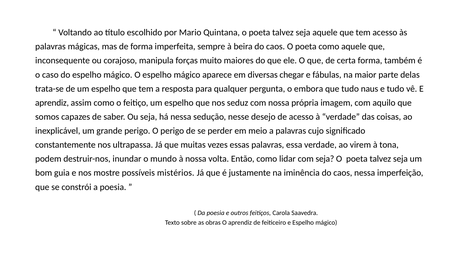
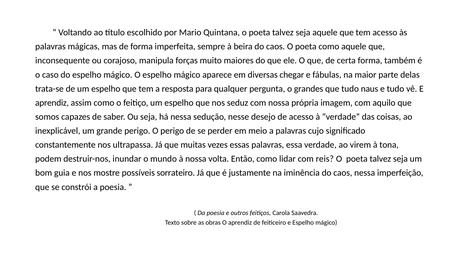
embora: embora -> grandes
com seja: seja -> reis
mistérios: mistérios -> sorrateiro
